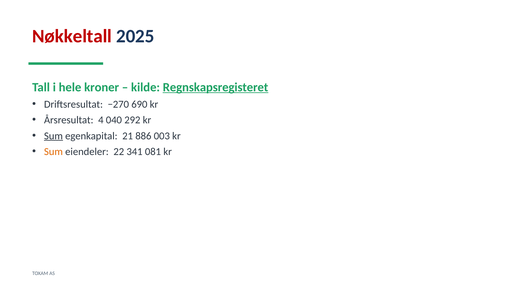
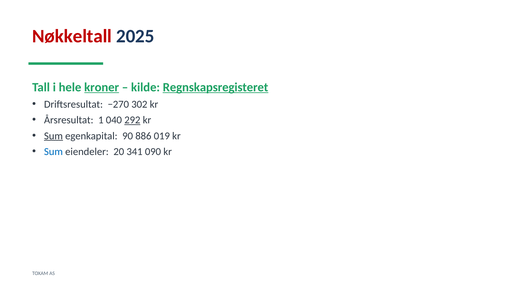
kroner underline: none -> present
690: 690 -> 302
4: 4 -> 1
292 underline: none -> present
21: 21 -> 90
003: 003 -> 019
Sum at (53, 152) colour: orange -> blue
22: 22 -> 20
081: 081 -> 090
